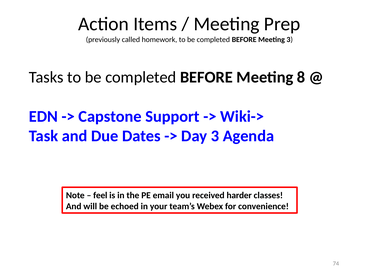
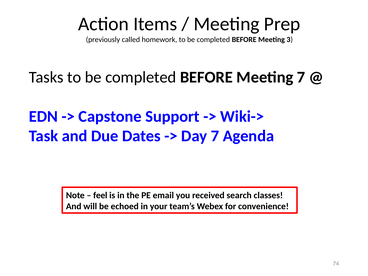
Meeting 8: 8 -> 7
Day 3: 3 -> 7
harder: harder -> search
